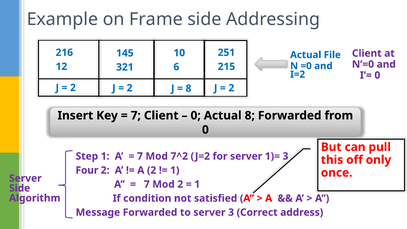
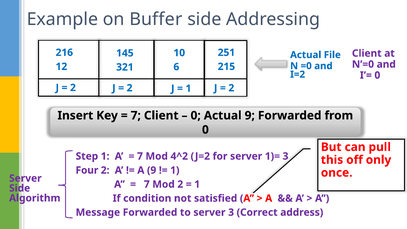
Frame: Frame -> Buffer
8 at (188, 88): 8 -> 1
Actual 8: 8 -> 9
7^2: 7^2 -> 4^2
A 2: 2 -> 9
